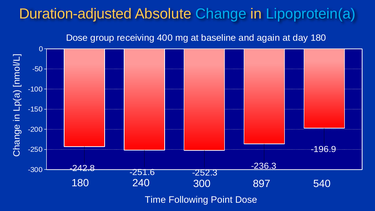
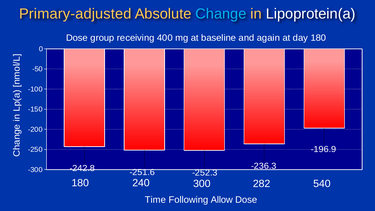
Duration-adjusted: Duration-adjusted -> Primary-adjusted
Lipoprotein(a colour: light blue -> white
897: 897 -> 282
Point: Point -> Allow
